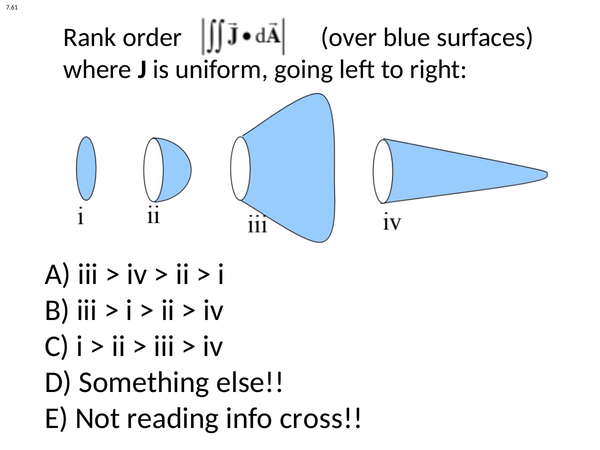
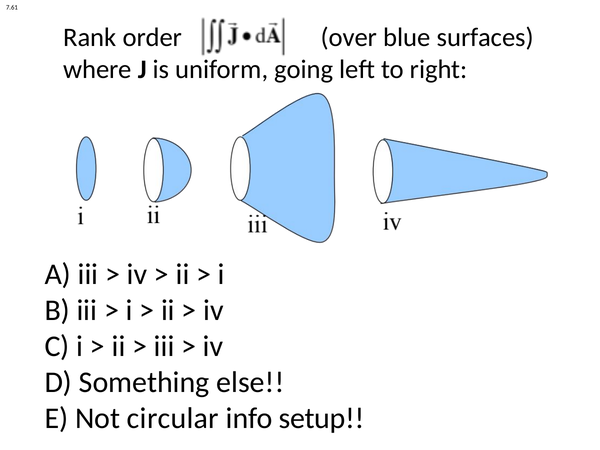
reading: reading -> circular
cross: cross -> setup
